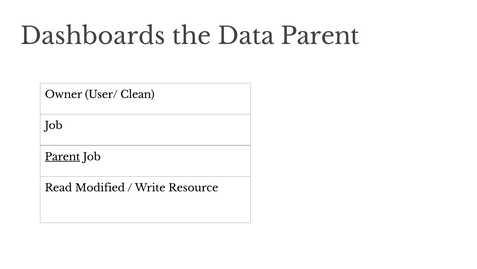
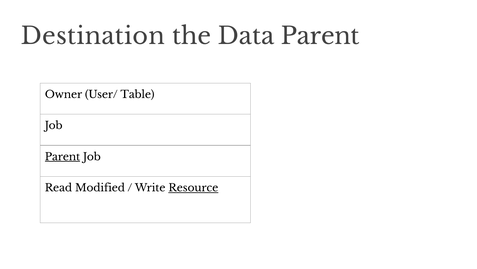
Dashboards: Dashboards -> Destination
Clean: Clean -> Table
Resource underline: none -> present
